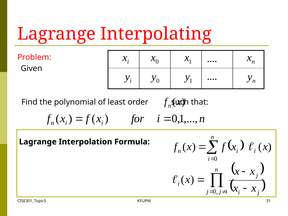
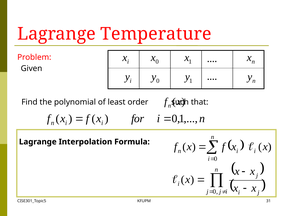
Interpolating: Interpolating -> Temperature
